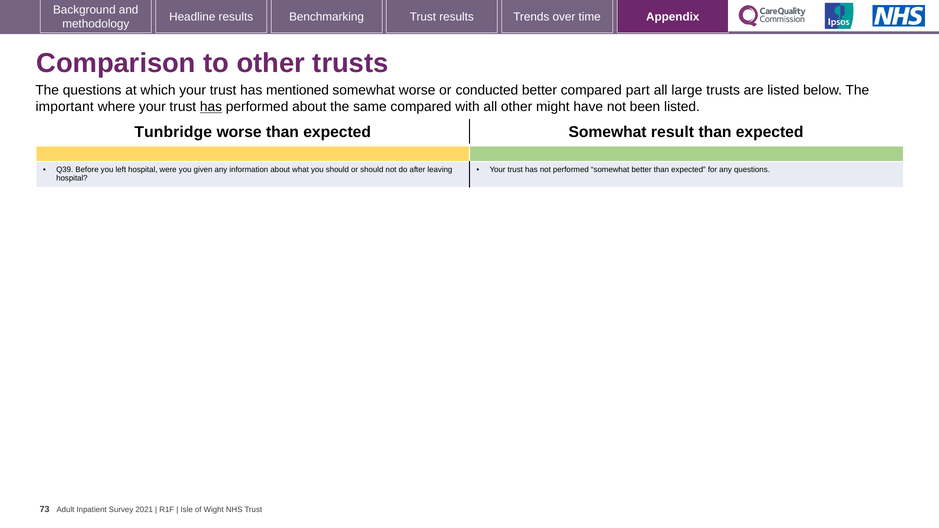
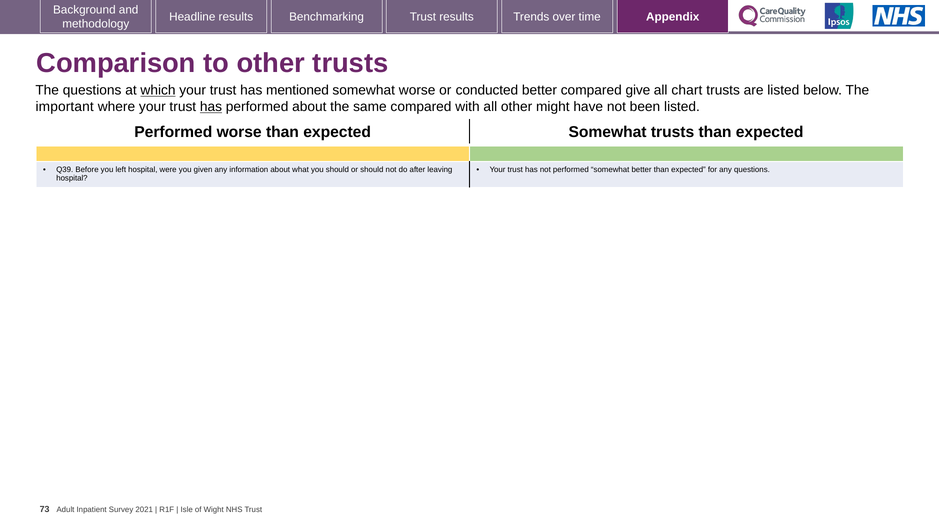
which underline: none -> present
part: part -> give
large: large -> chart
Tunbridge at (173, 132): Tunbridge -> Performed
Somewhat result: result -> trusts
